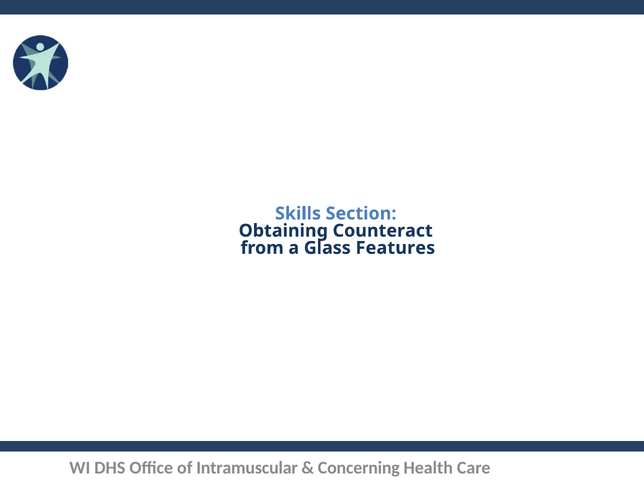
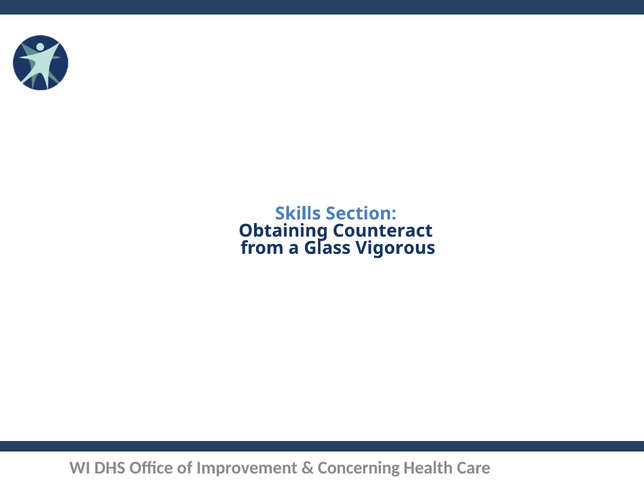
Features: Features -> Vigorous
Intramuscular: Intramuscular -> Improvement
